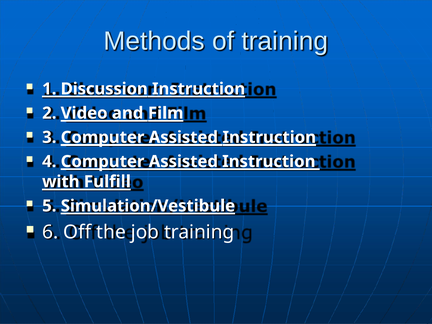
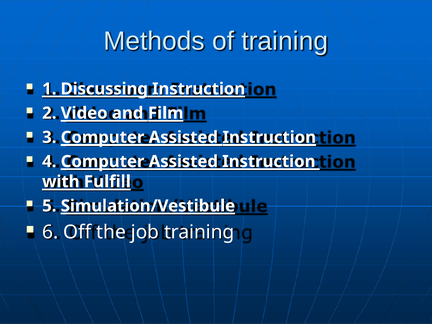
Discussion: Discussion -> Discussing
